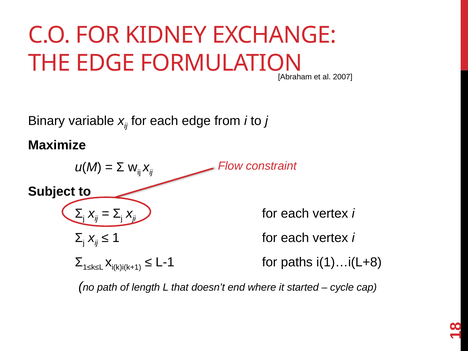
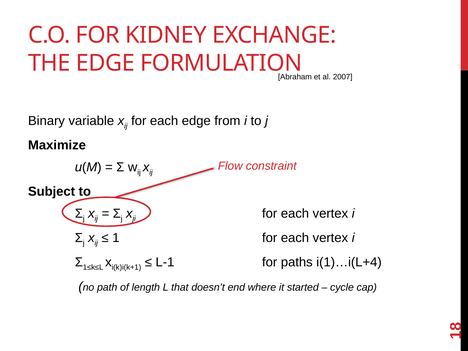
i(1)…i(L+8: i(1)…i(L+8 -> i(1)…i(L+4
